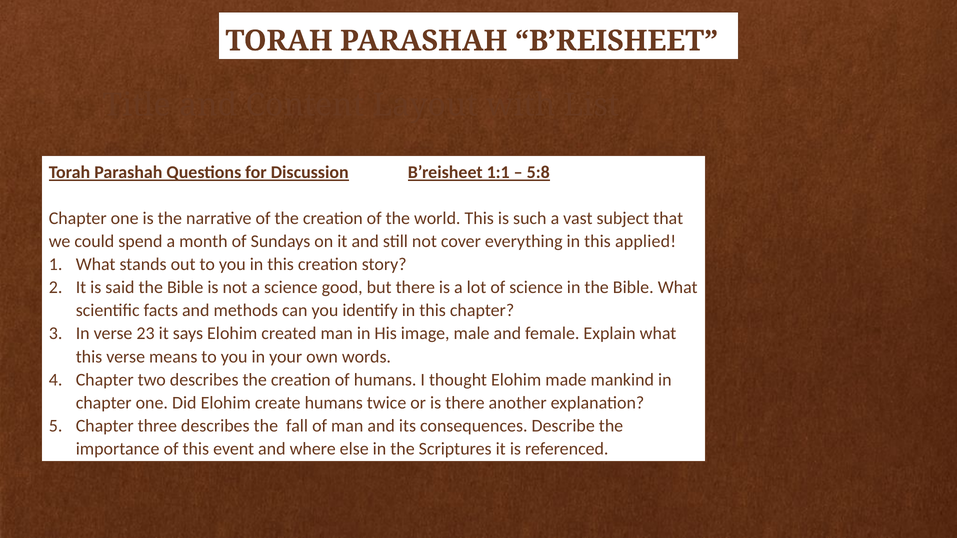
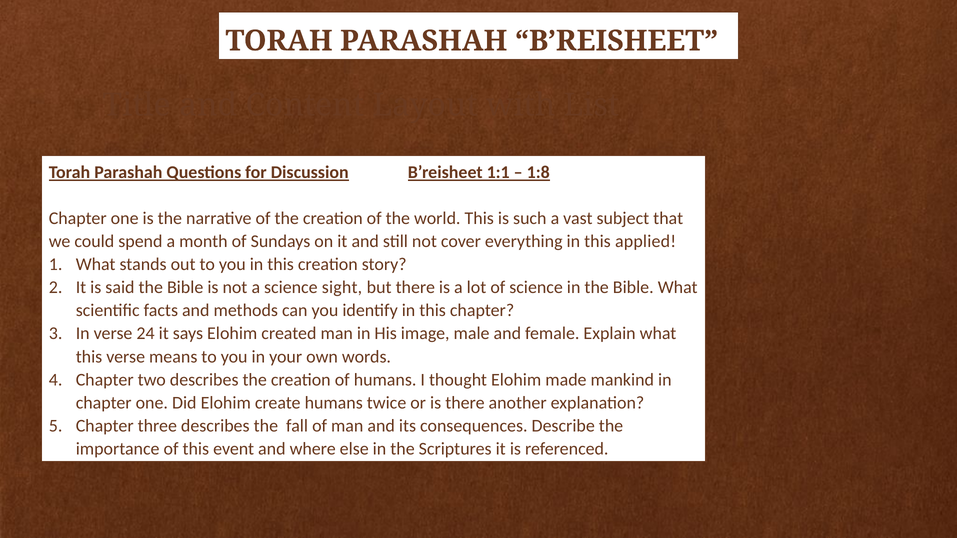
5:8: 5:8 -> 1:8
good: good -> sight
23: 23 -> 24
